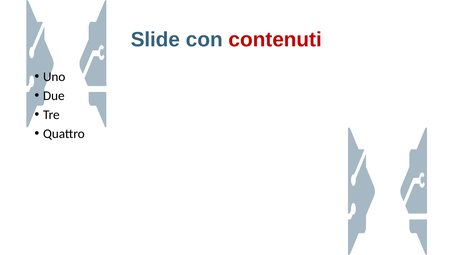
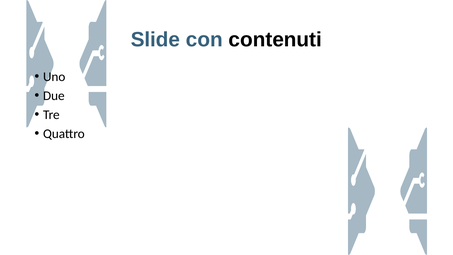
contenuti colour: red -> black
